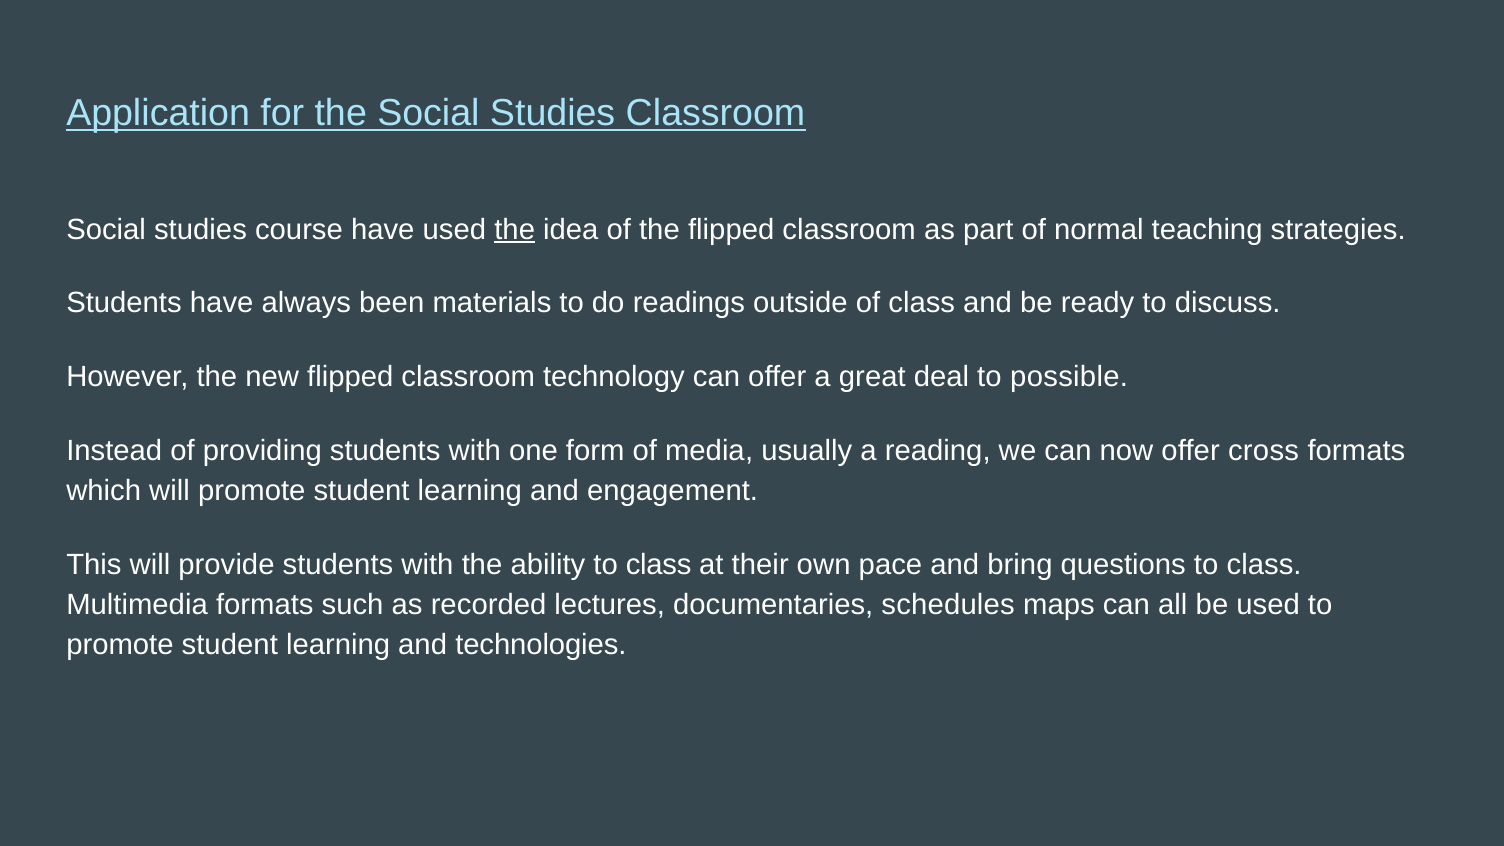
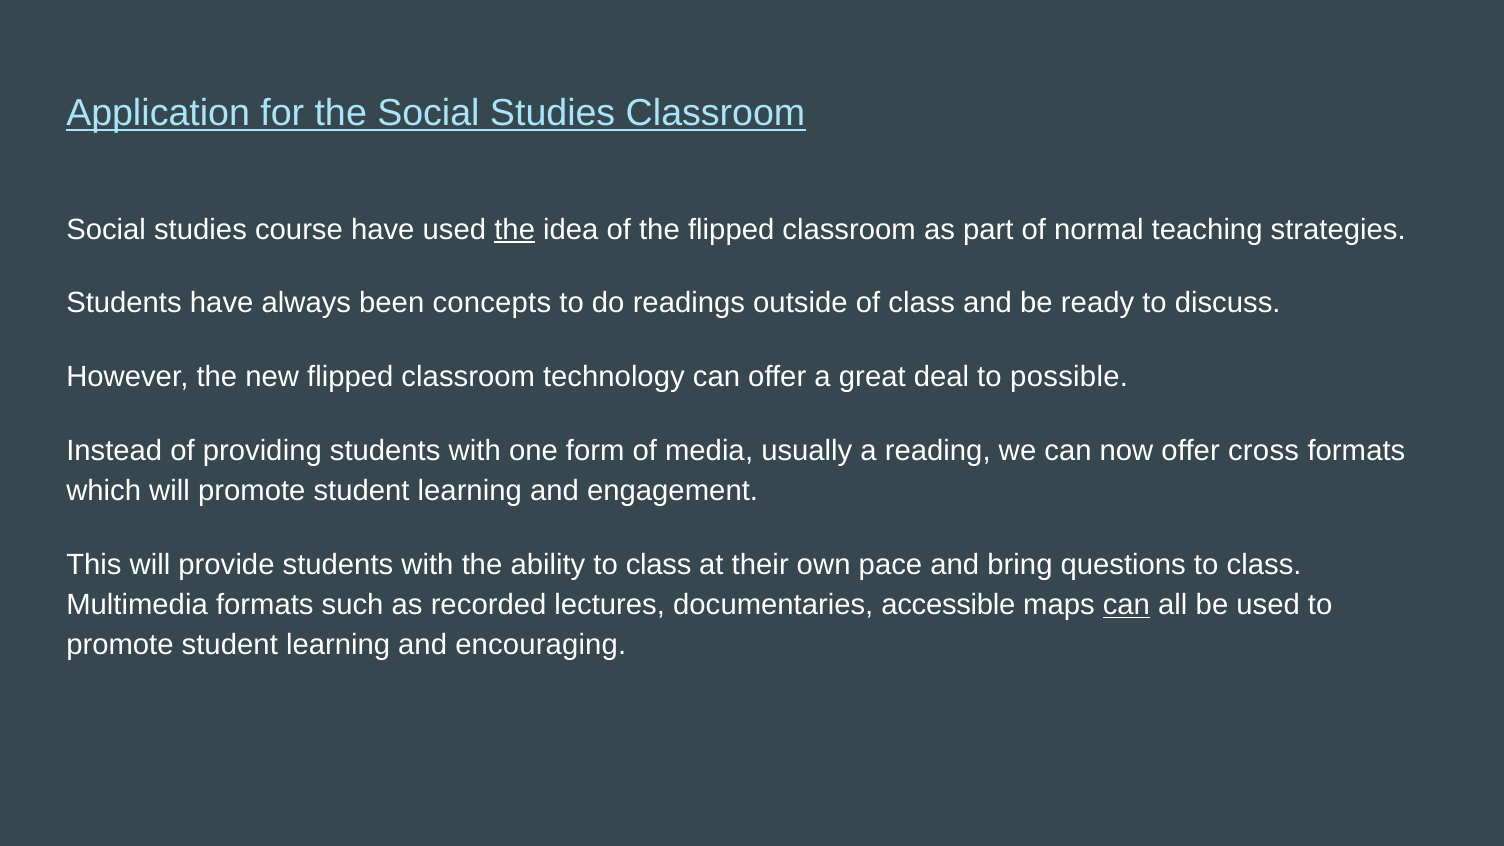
materials: materials -> concepts
schedules: schedules -> accessible
can at (1126, 605) underline: none -> present
technologies: technologies -> encouraging
